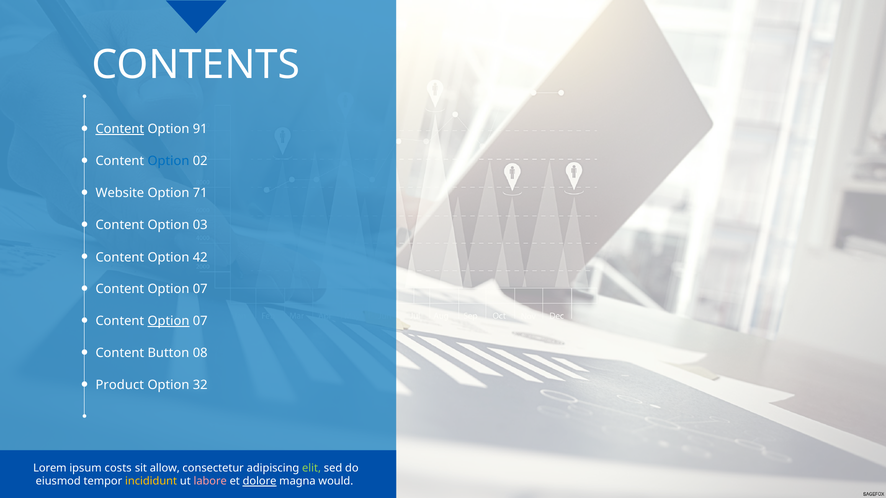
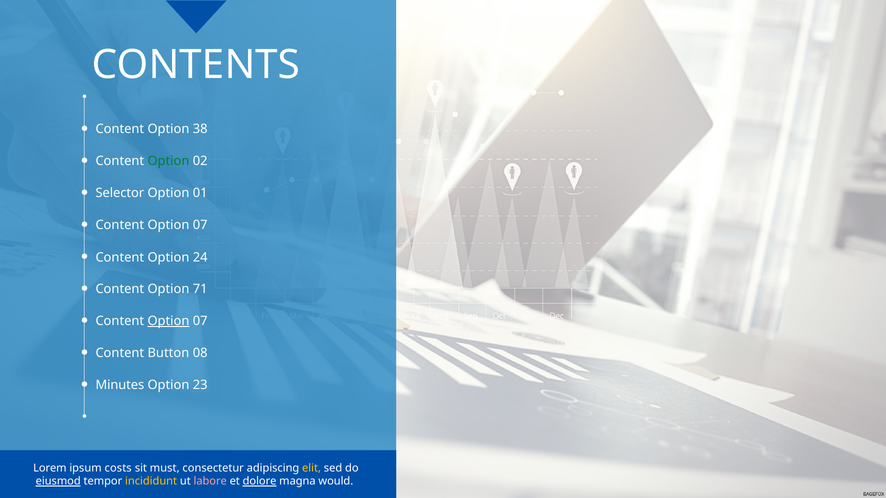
Content at (120, 129) underline: present -> none
91: 91 -> 38
Option at (168, 161) colour: blue -> green
Website: Website -> Selector
71: 71 -> 01
03 at (200, 225): 03 -> 07
42: 42 -> 24
07 at (200, 289): 07 -> 71
Product: Product -> Minutes
32: 32 -> 23
allow: allow -> must
elit colour: light green -> yellow
eiusmod underline: none -> present
